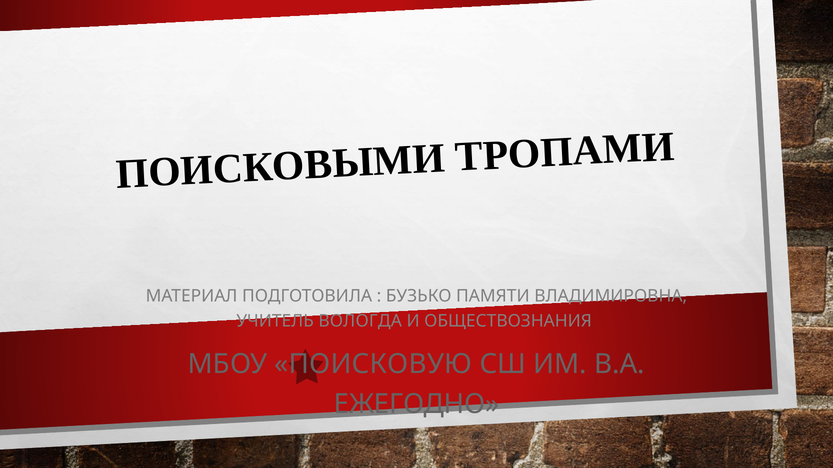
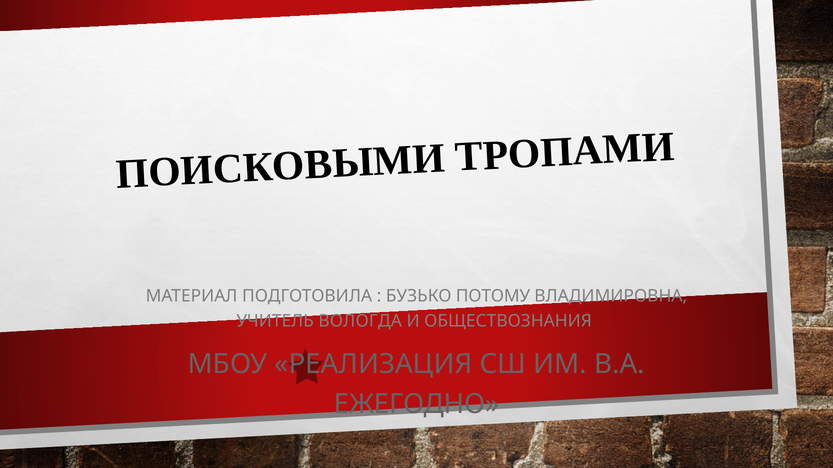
ПАМЯТИ: ПАМЯТИ -> ПОТОМУ
ПОИСКОВУЮ: ПОИСКОВУЮ -> РЕАЛИЗАЦИЯ
